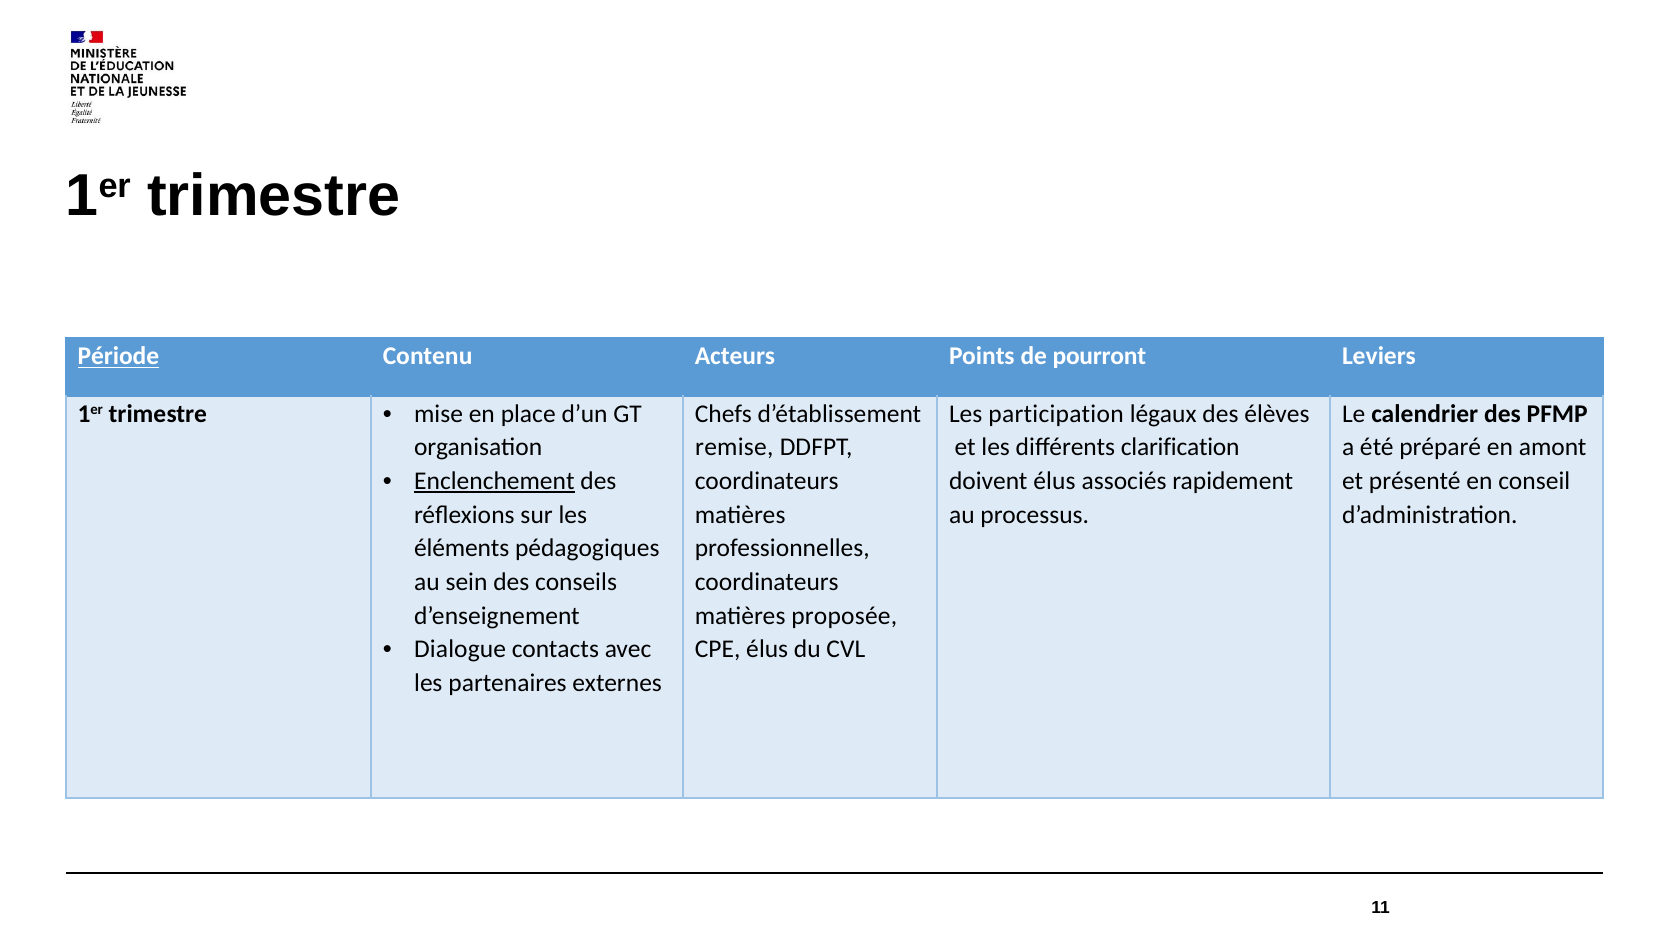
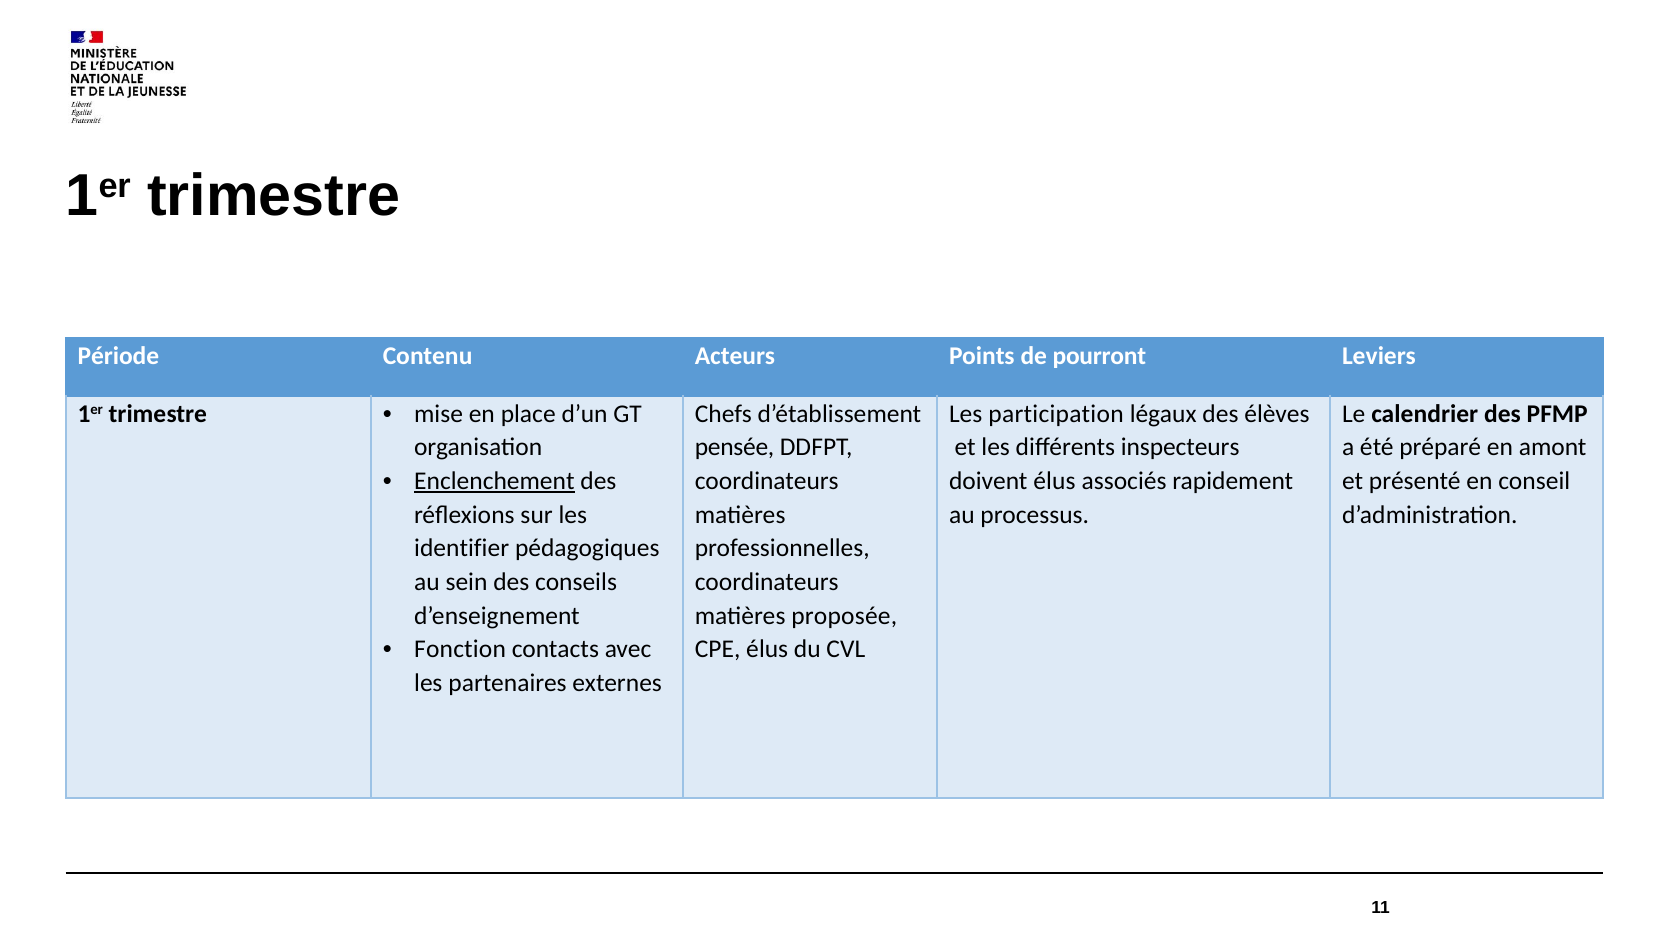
Période underline: present -> none
remise: remise -> pensée
clarification: clarification -> inspecteurs
éléments: éléments -> identifier
Dialogue: Dialogue -> Fonction
